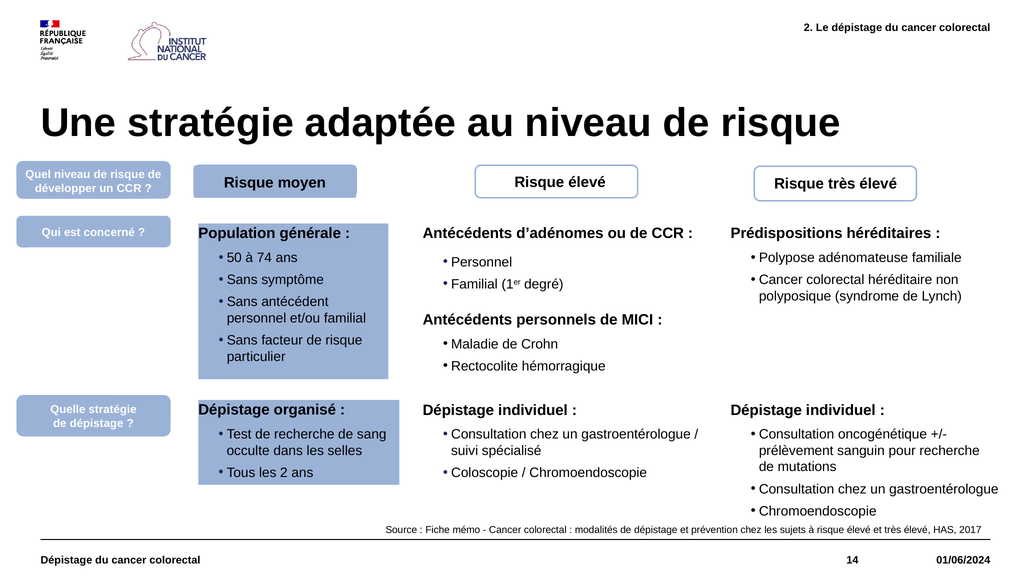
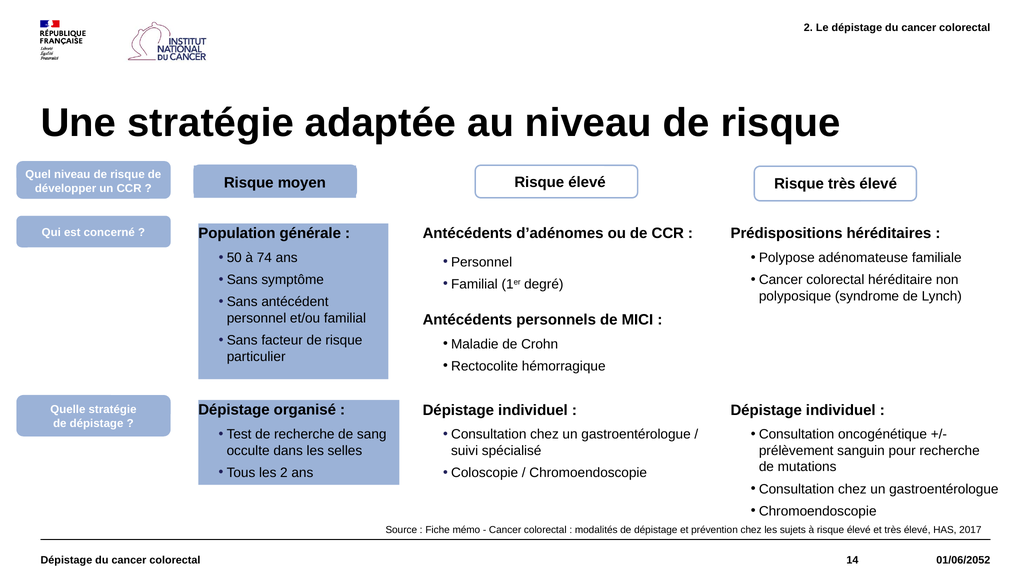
01/06/2024: 01/06/2024 -> 01/06/2052
